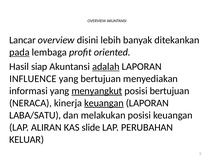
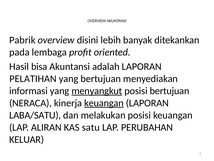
Lancar: Lancar -> Pabrik
pada underline: present -> none
siap: siap -> bisa
adalah underline: present -> none
INFLUENCE: INFLUENCE -> PELATIHAN
slide: slide -> satu
